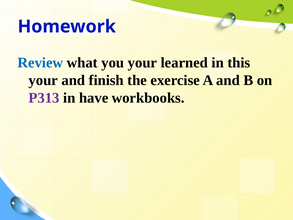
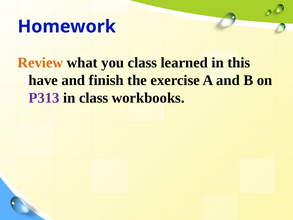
Review colour: blue -> orange
you your: your -> class
your at (43, 80): your -> have
in have: have -> class
